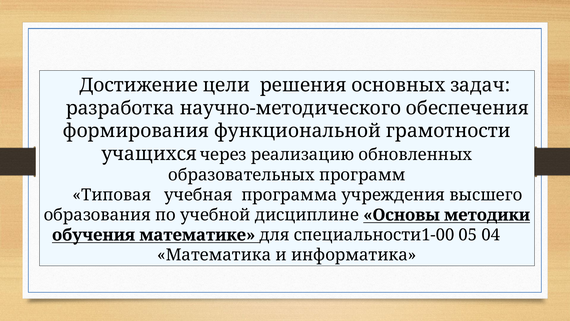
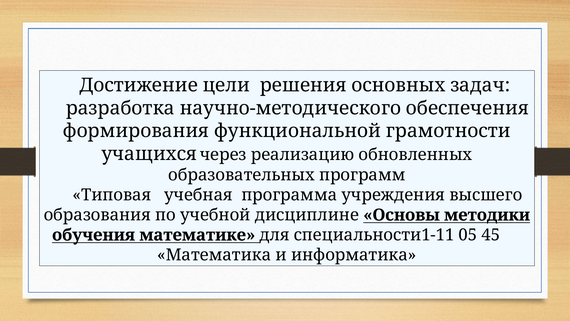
специальности1-00: специальности1-00 -> специальности1-11
04: 04 -> 45
